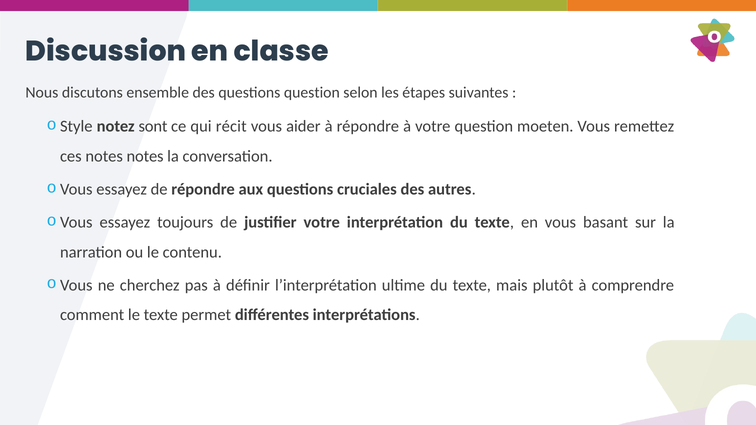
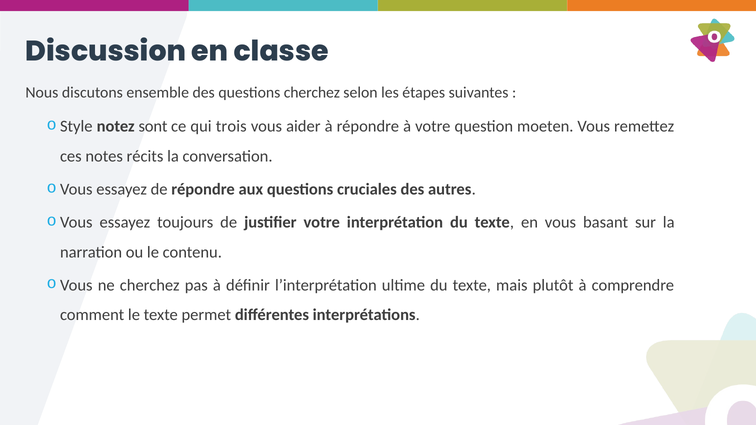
questions question: question -> cherchez
récit: récit -> trois
notes notes: notes -> récits
